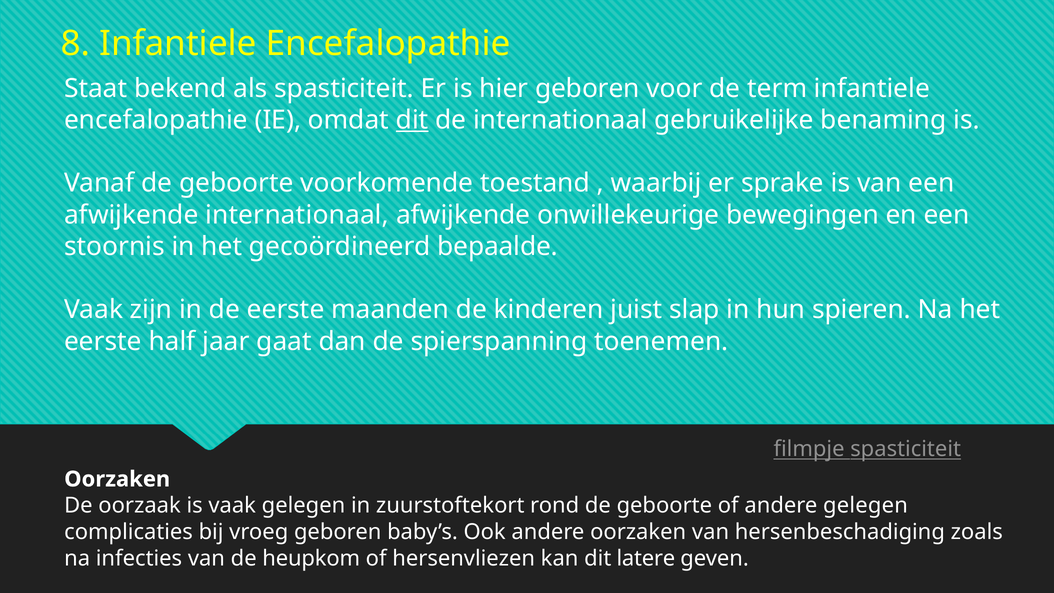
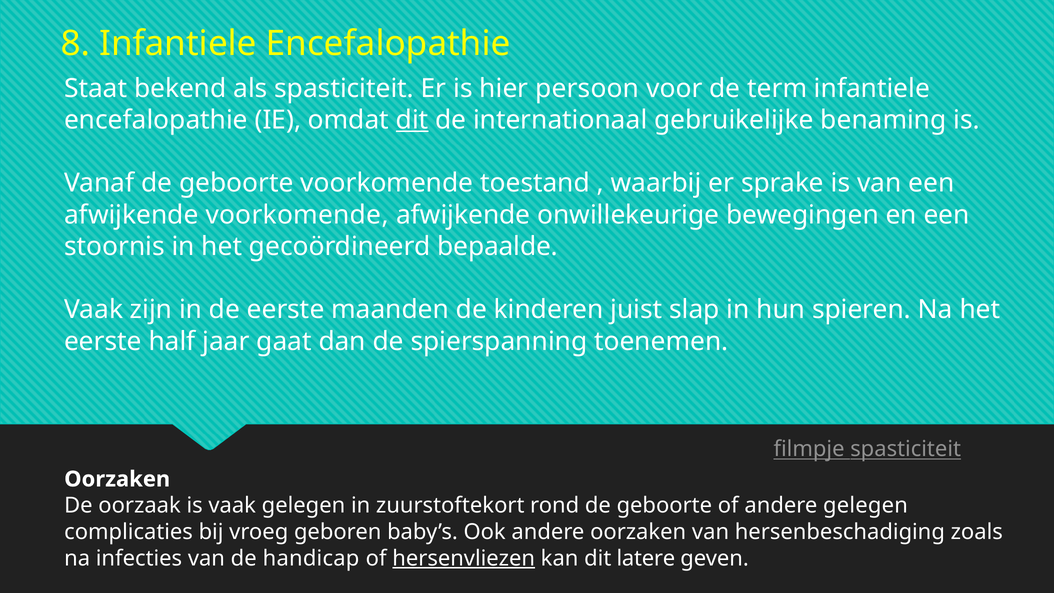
hier geboren: geboren -> persoon
afwijkende internationaal: internationaal -> voorkomende
heupkom: heupkom -> handicap
hersenvliezen underline: none -> present
